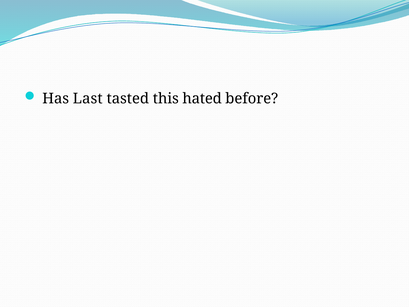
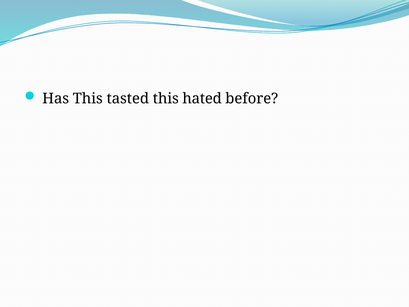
Has Last: Last -> This
